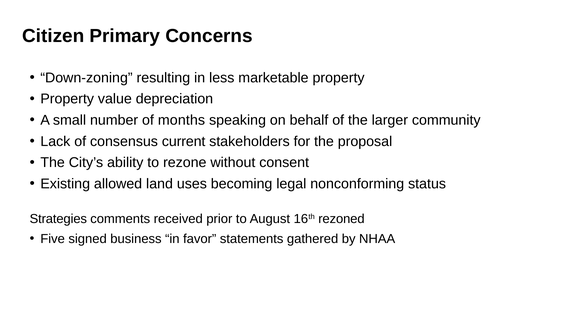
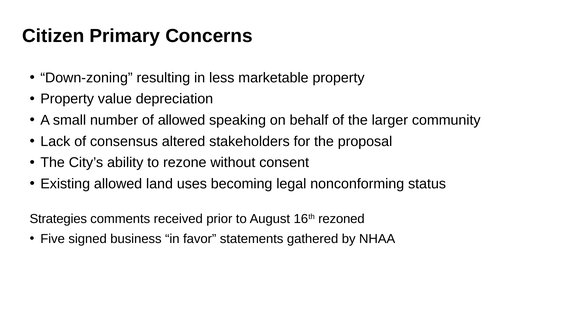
of months: months -> allowed
current: current -> altered
